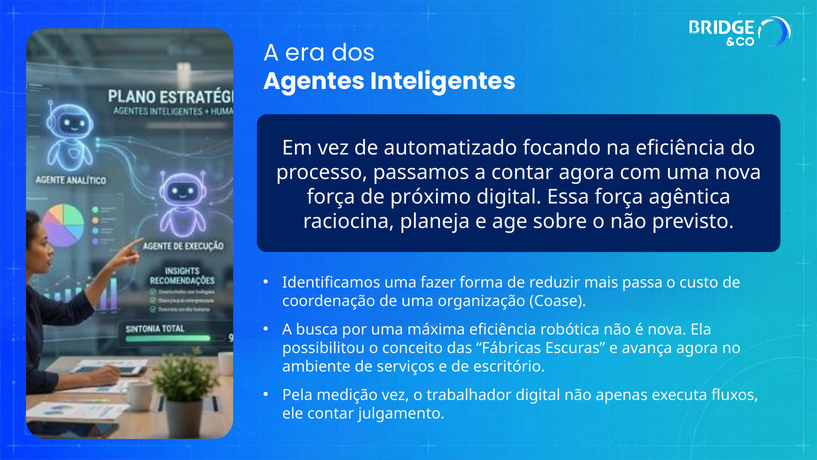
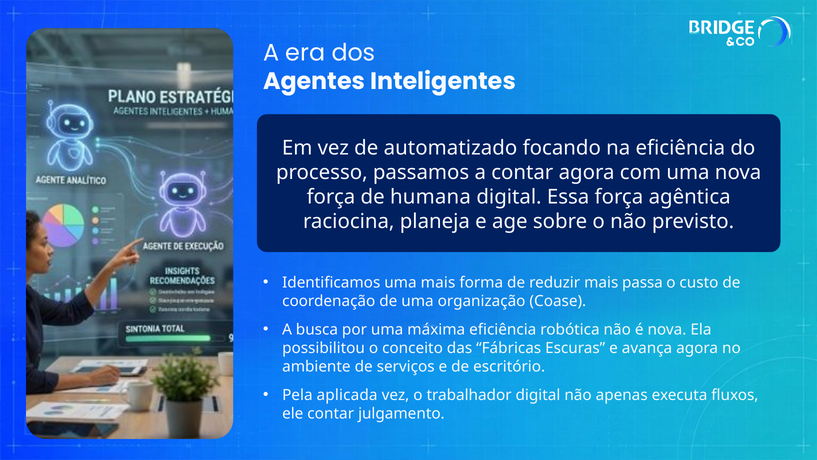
próximo: próximo -> humana
uma fazer: fazer -> mais
medição: medição -> aplicada
